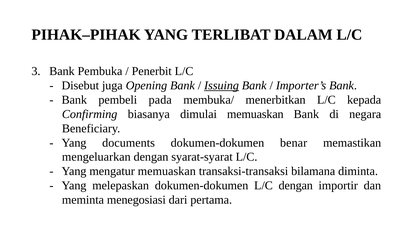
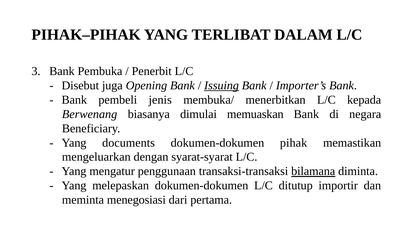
pada: pada -> jenis
Confirming: Confirming -> Berwenang
benar: benar -> pihak
mengatur memuaskan: memuaskan -> penggunaan
bilamana underline: none -> present
L/C dengan: dengan -> ditutup
